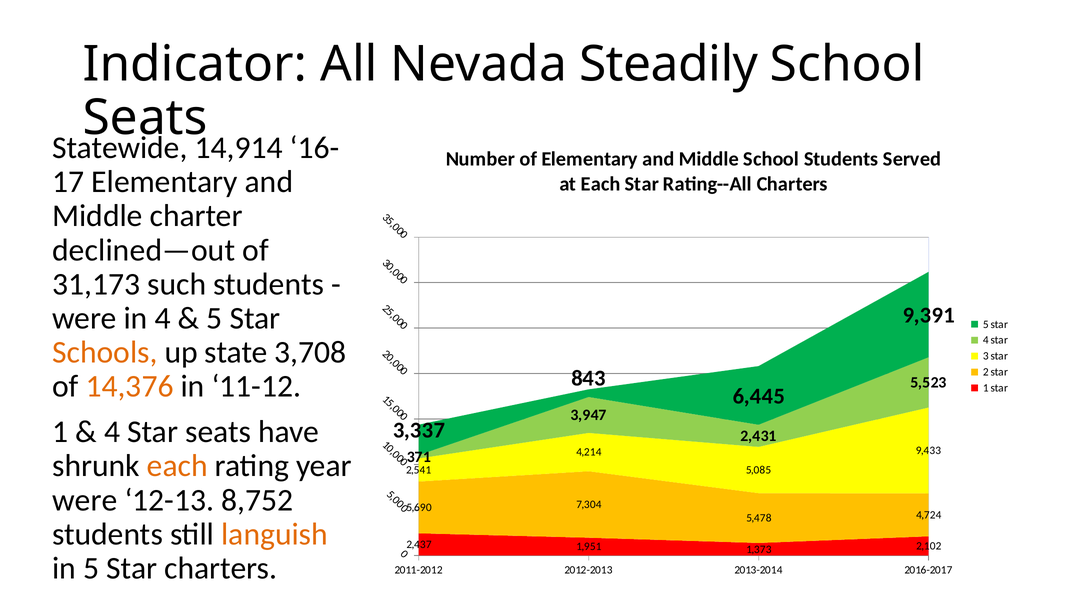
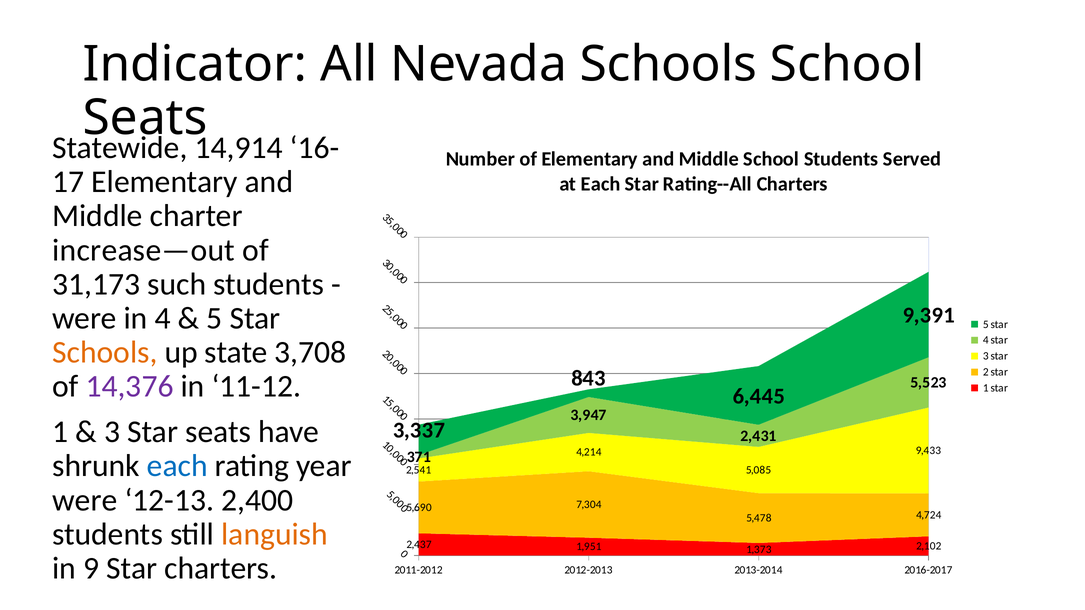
Nevada Steadily: Steadily -> Schools
declined—out: declined—out -> increase—out
14,376 colour: orange -> purple
4 at (112, 432): 4 -> 3
each at (177, 466) colour: orange -> blue
8,752: 8,752 -> 2,400
in 5: 5 -> 9
